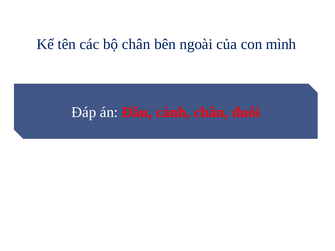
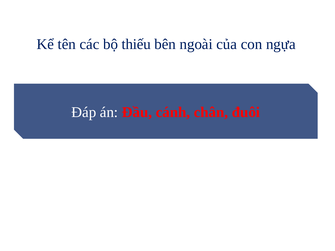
bộ chân: chân -> thiếu
mình: mình -> ngựa
